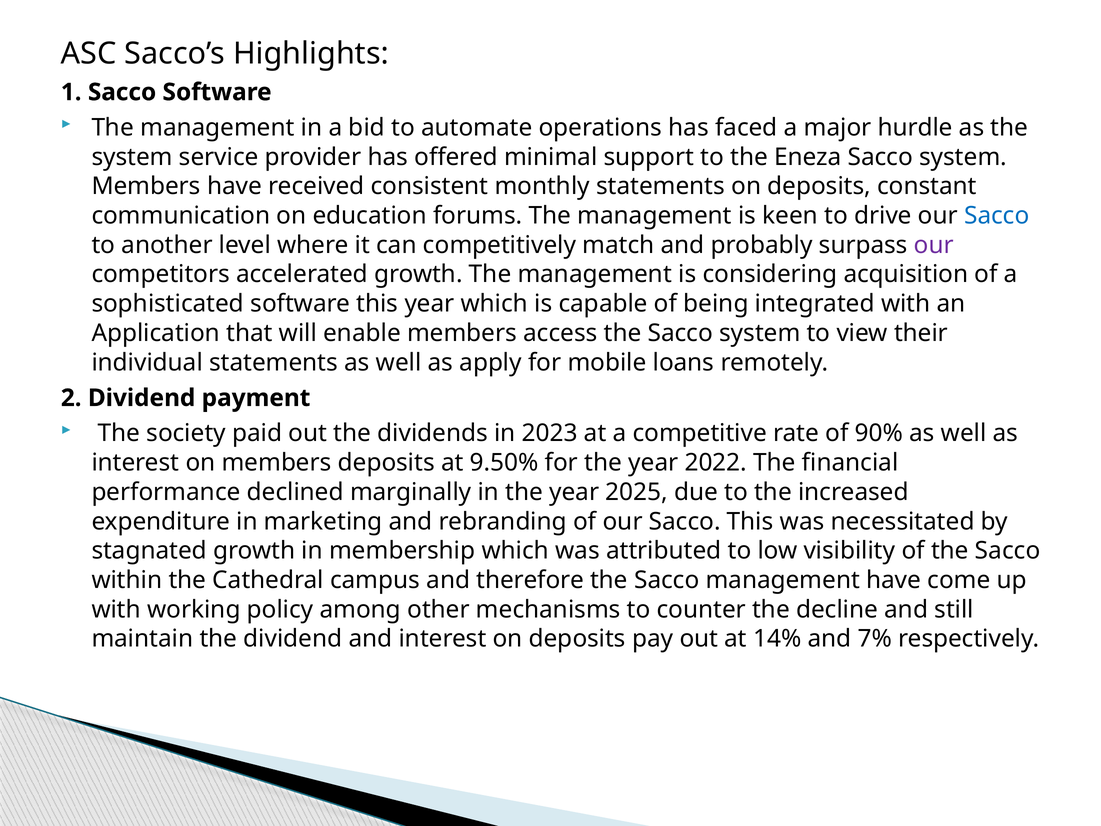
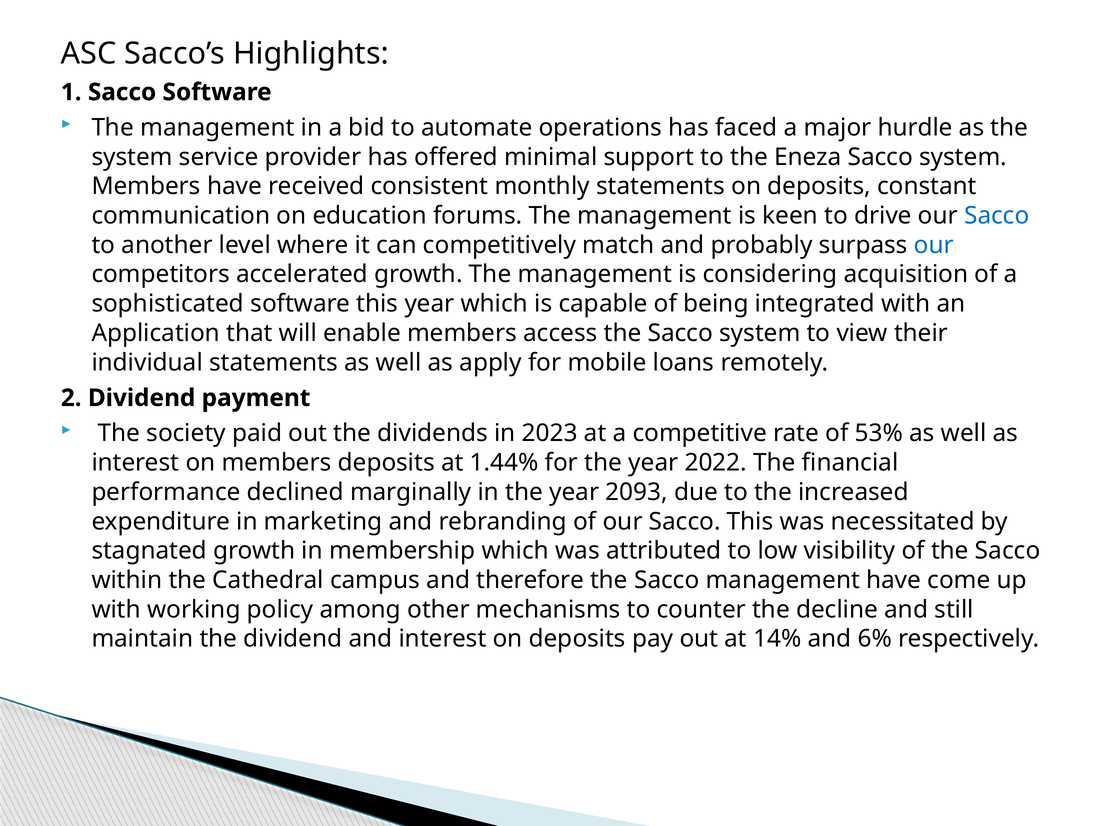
our at (934, 245) colour: purple -> blue
90%: 90% -> 53%
9.50%: 9.50% -> 1.44%
2025: 2025 -> 2093
7%: 7% -> 6%
